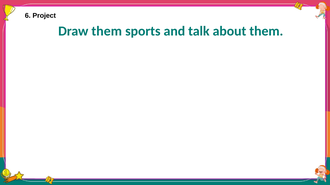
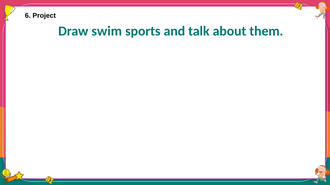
Draw them: them -> swim
